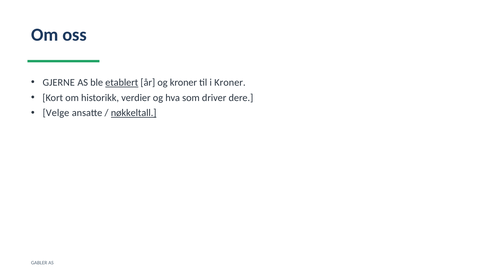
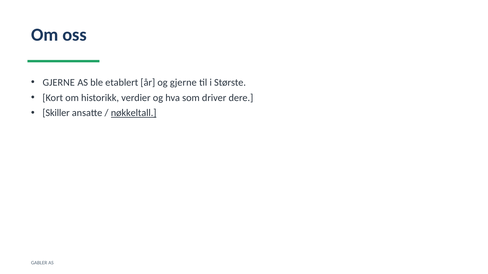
etablert underline: present -> none
og kroner: kroner -> gjerne
i Kroner: Kroner -> Største
Velge: Velge -> Skiller
